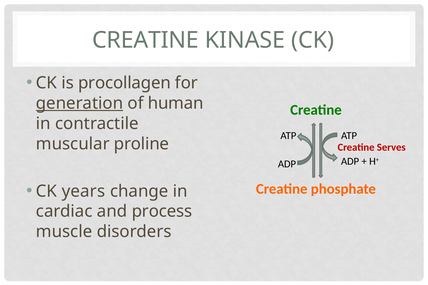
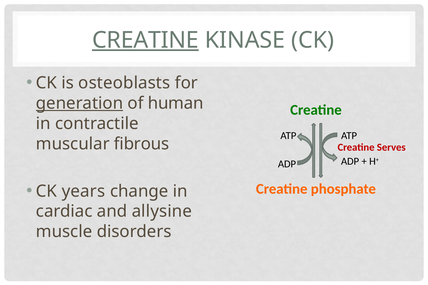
CREATINE at (145, 40) underline: none -> present
procollagen: procollagen -> osteoblasts
proline: proline -> fibrous
process: process -> allysine
